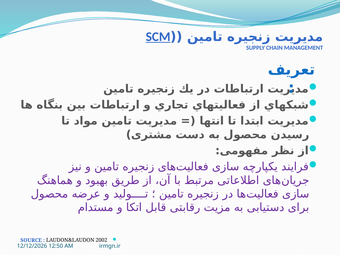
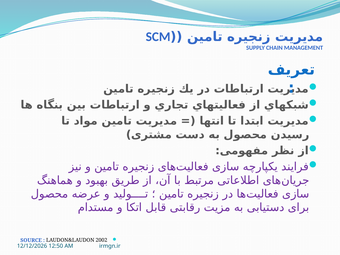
SCM underline: present -> none
